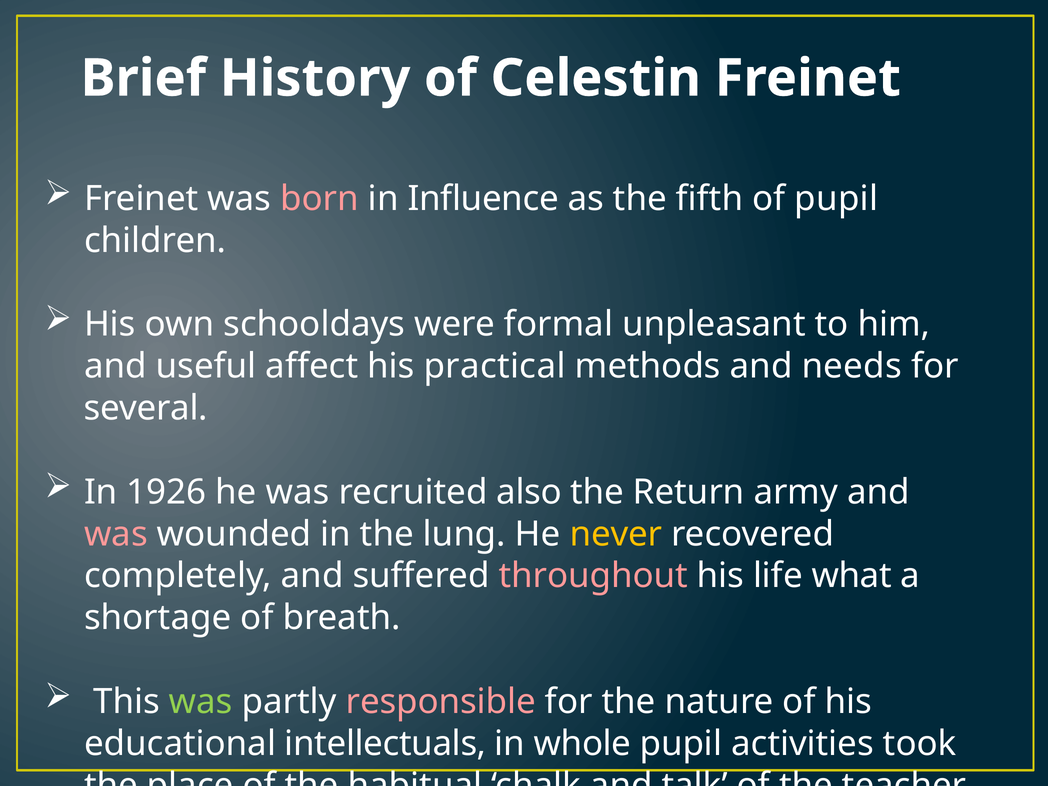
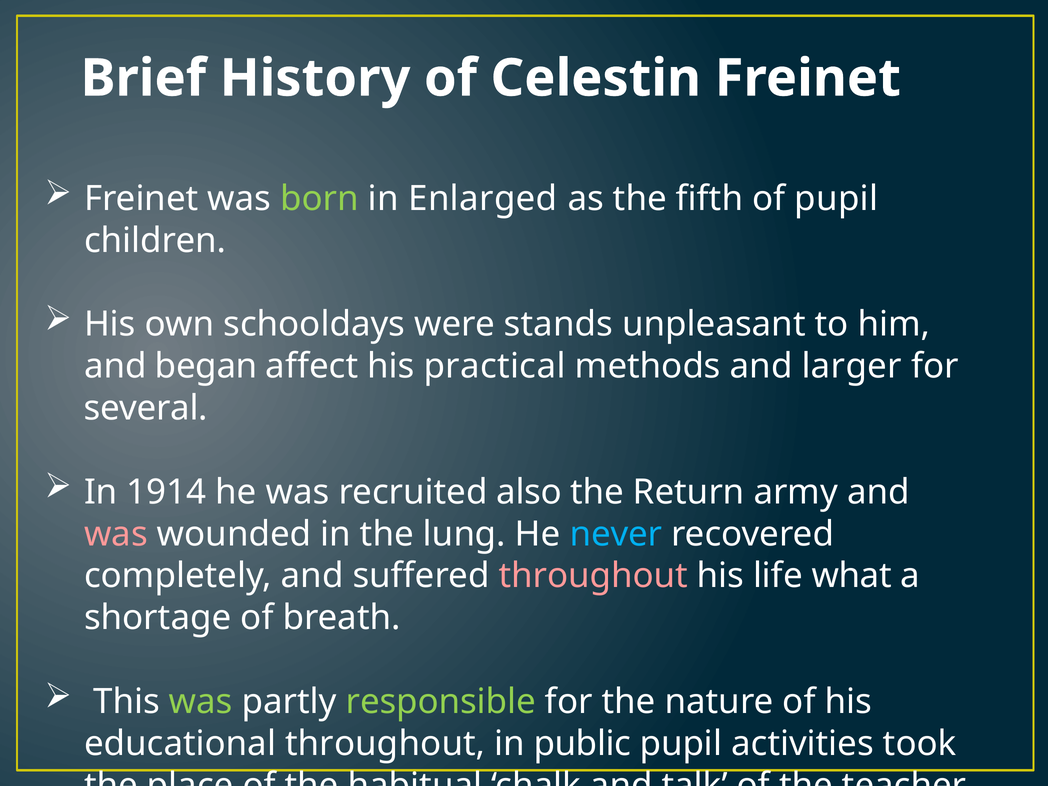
born colour: pink -> light green
Influence: Influence -> Enlarged
formal: formal -> stands
useful: useful -> began
needs: needs -> larger
1926: 1926 -> 1914
never colour: yellow -> light blue
responsible colour: pink -> light green
educational intellectuals: intellectuals -> throughout
whole: whole -> public
